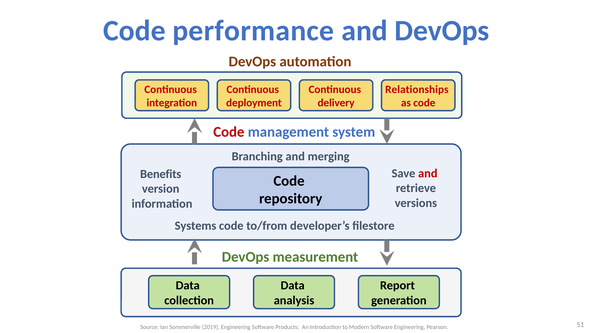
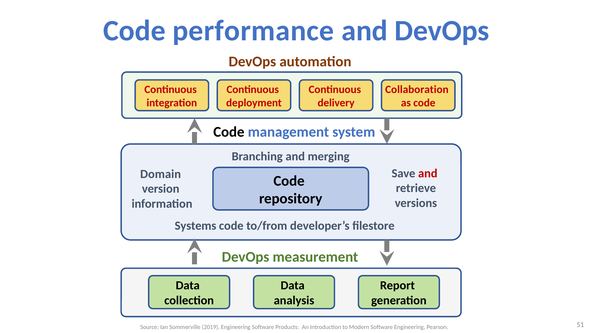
Relationships: Relationships -> Collaboration
Code at (229, 132) colour: red -> black
Benefits: Benefits -> Domain
